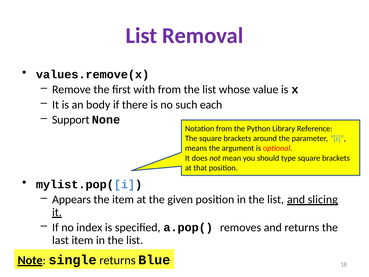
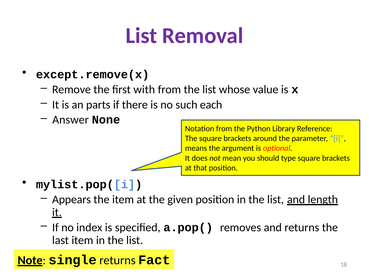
values.remove(x: values.remove(x -> except.remove(x
body: body -> parts
Support: Support -> Answer
slicing: slicing -> length
Blue: Blue -> Fact
